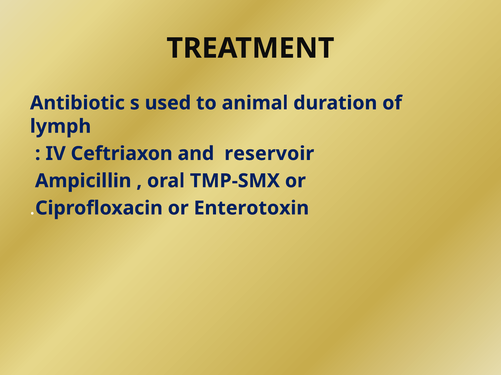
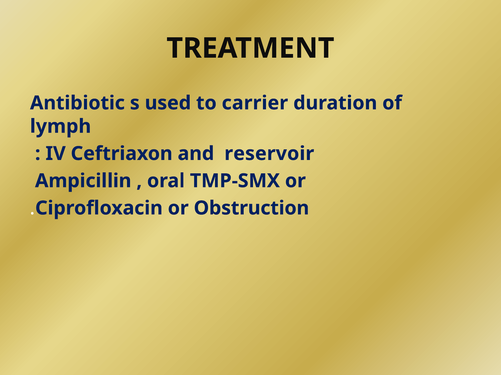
animal: animal -> carrier
Enterotoxin: Enterotoxin -> Obstruction
